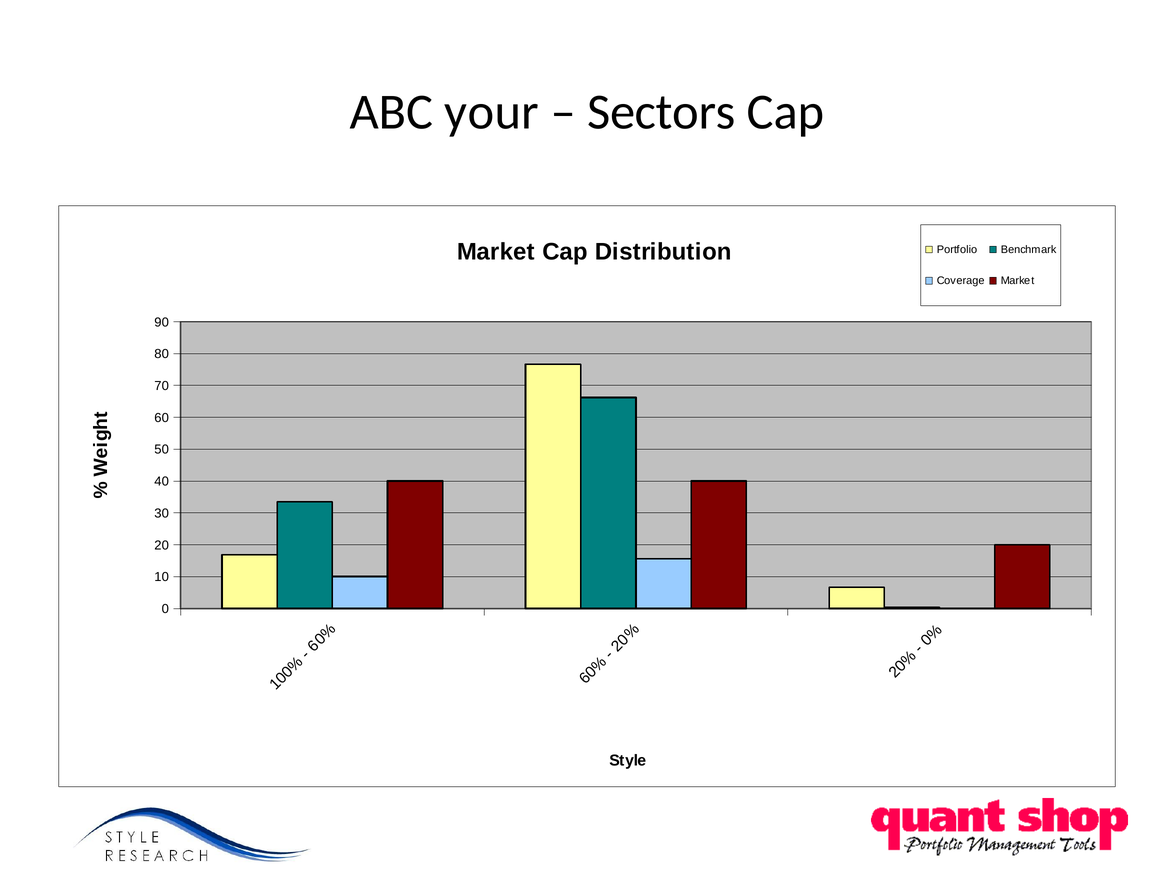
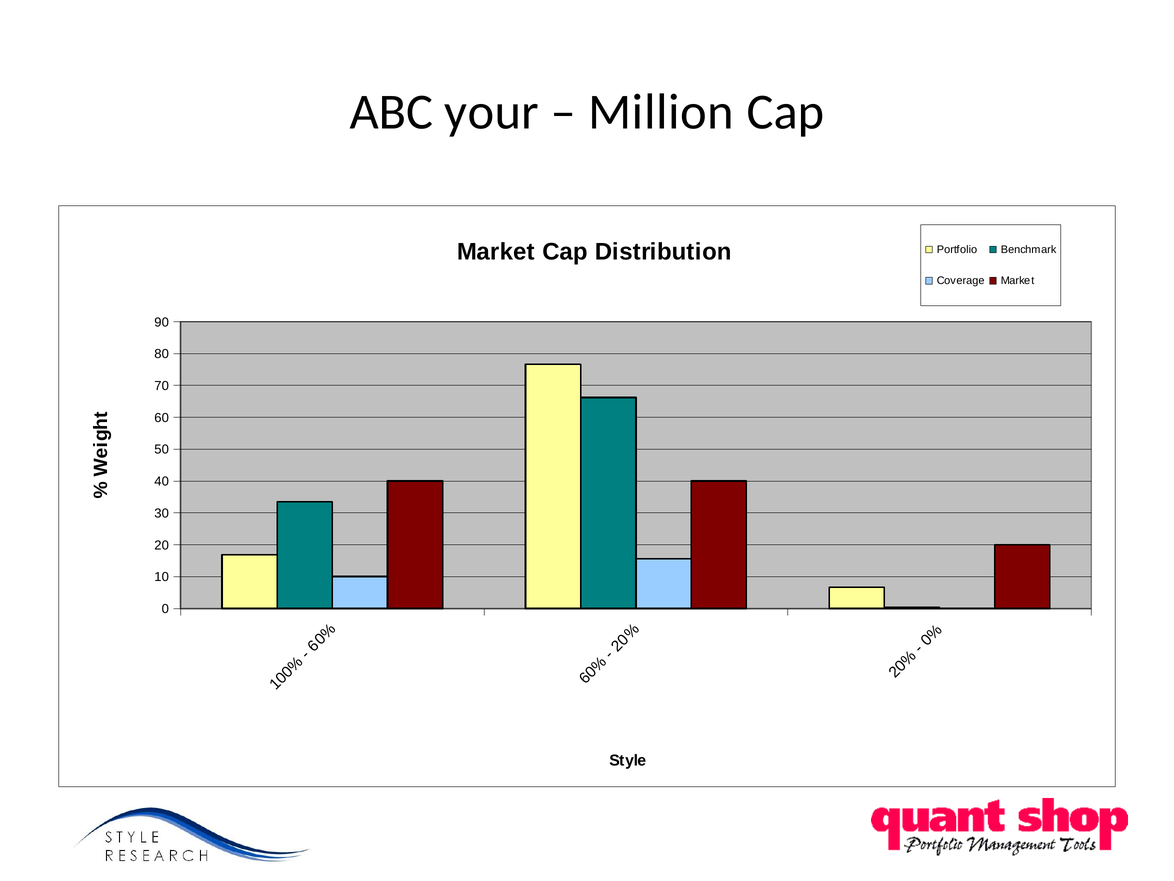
Sectors: Sectors -> Million
